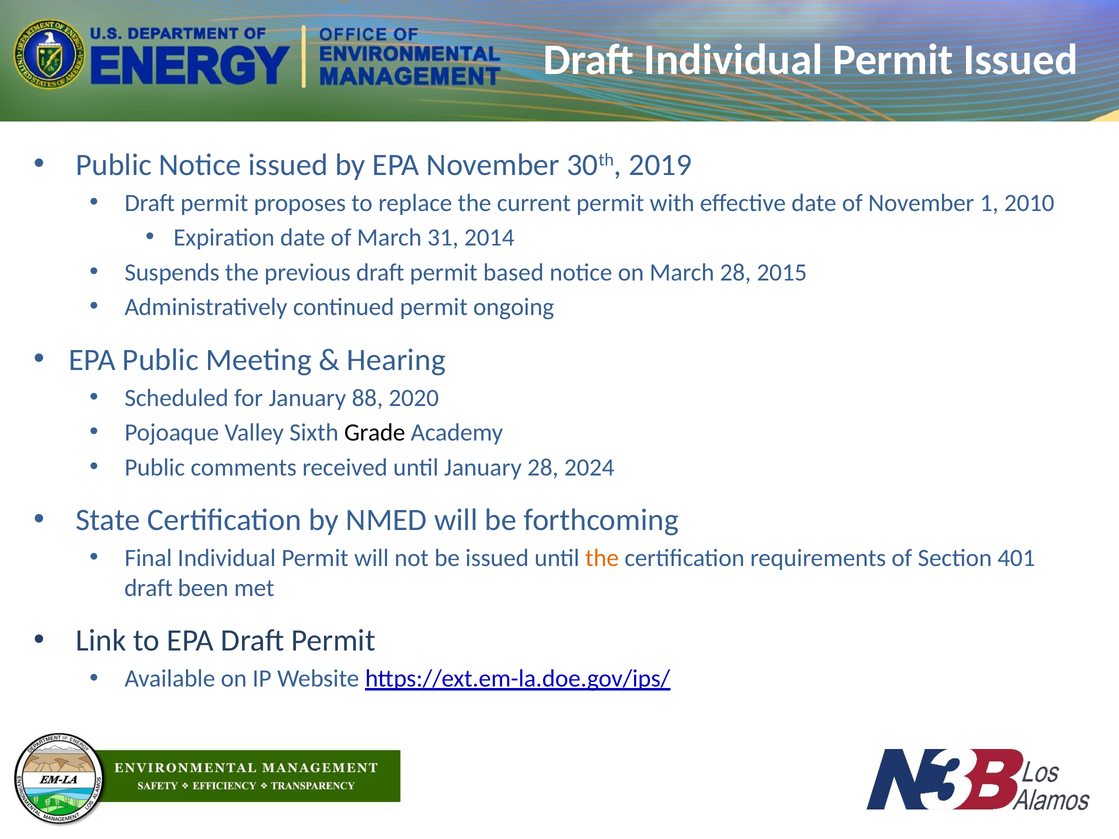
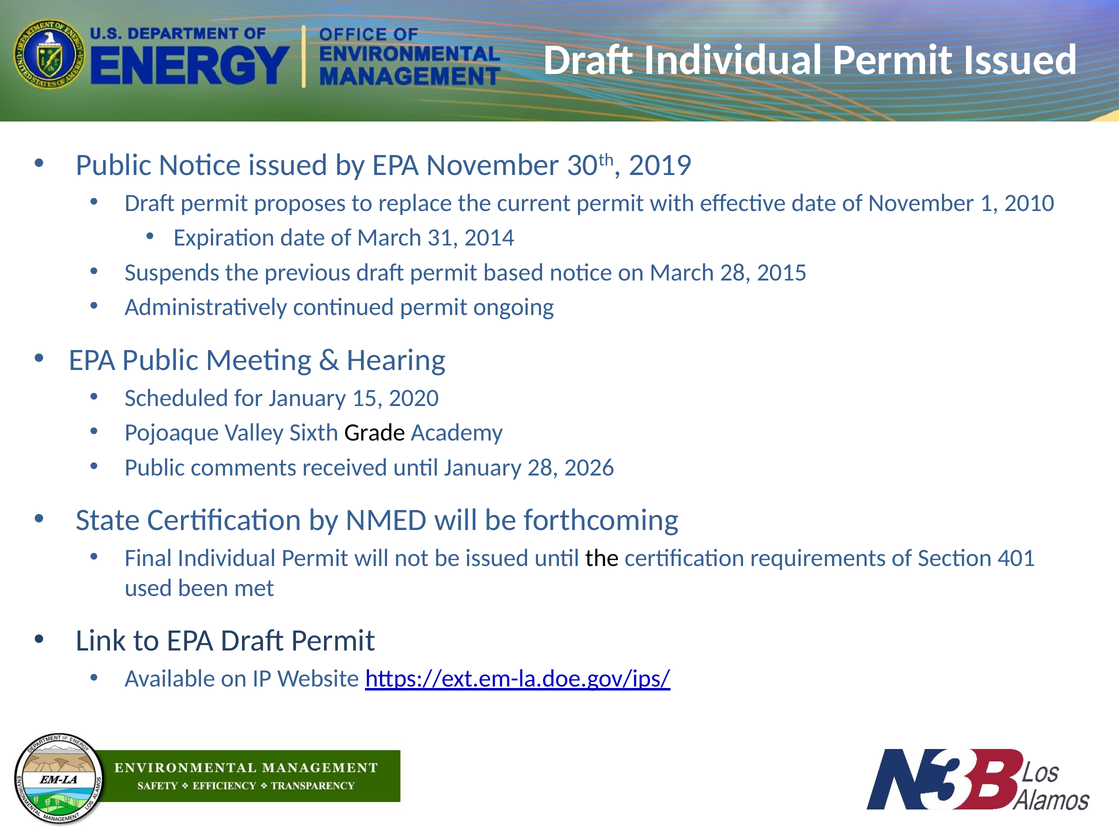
88: 88 -> 15
2024: 2024 -> 2026
the at (602, 558) colour: orange -> black
draft at (149, 588): draft -> used
